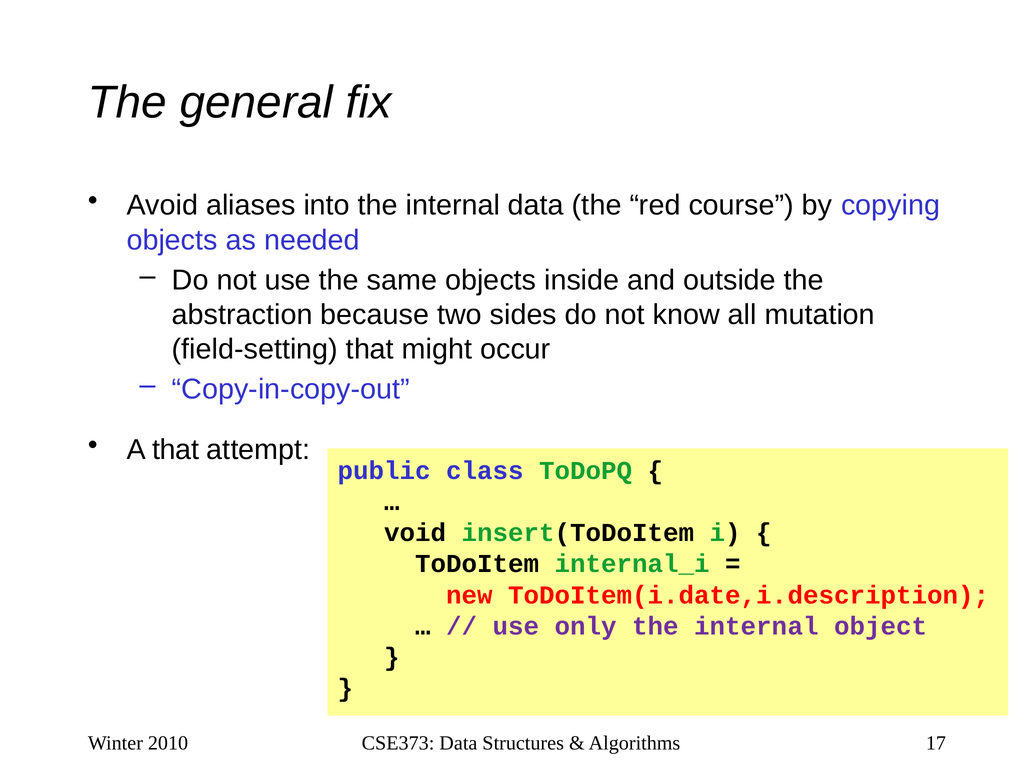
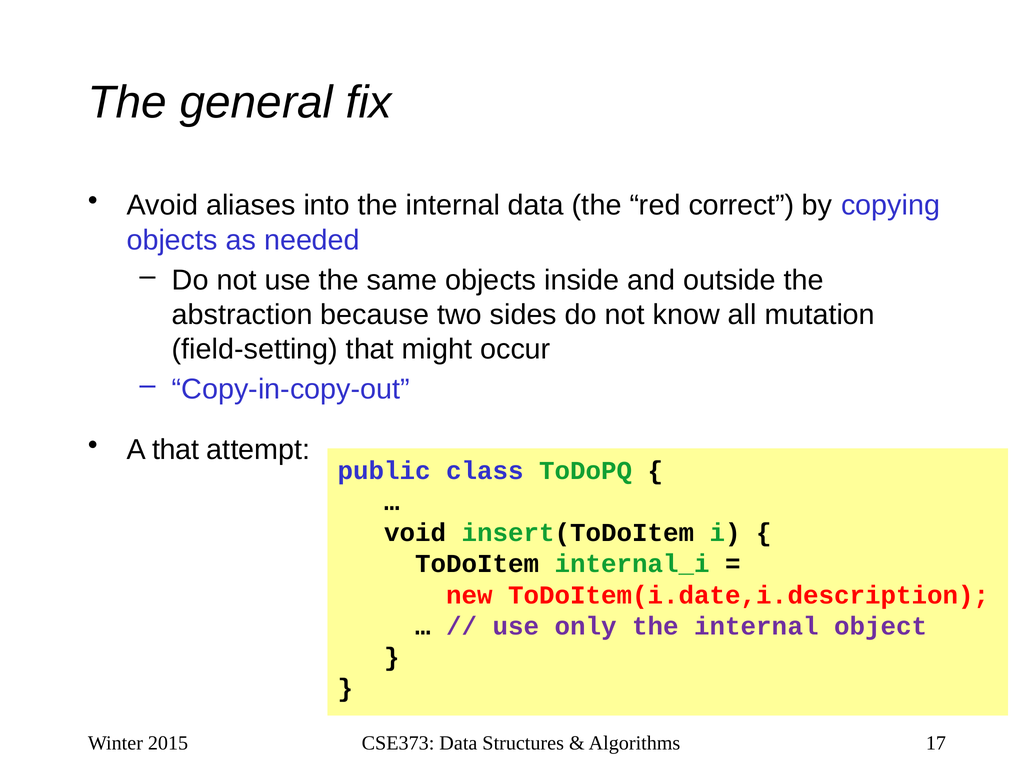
course: course -> correct
2010: 2010 -> 2015
